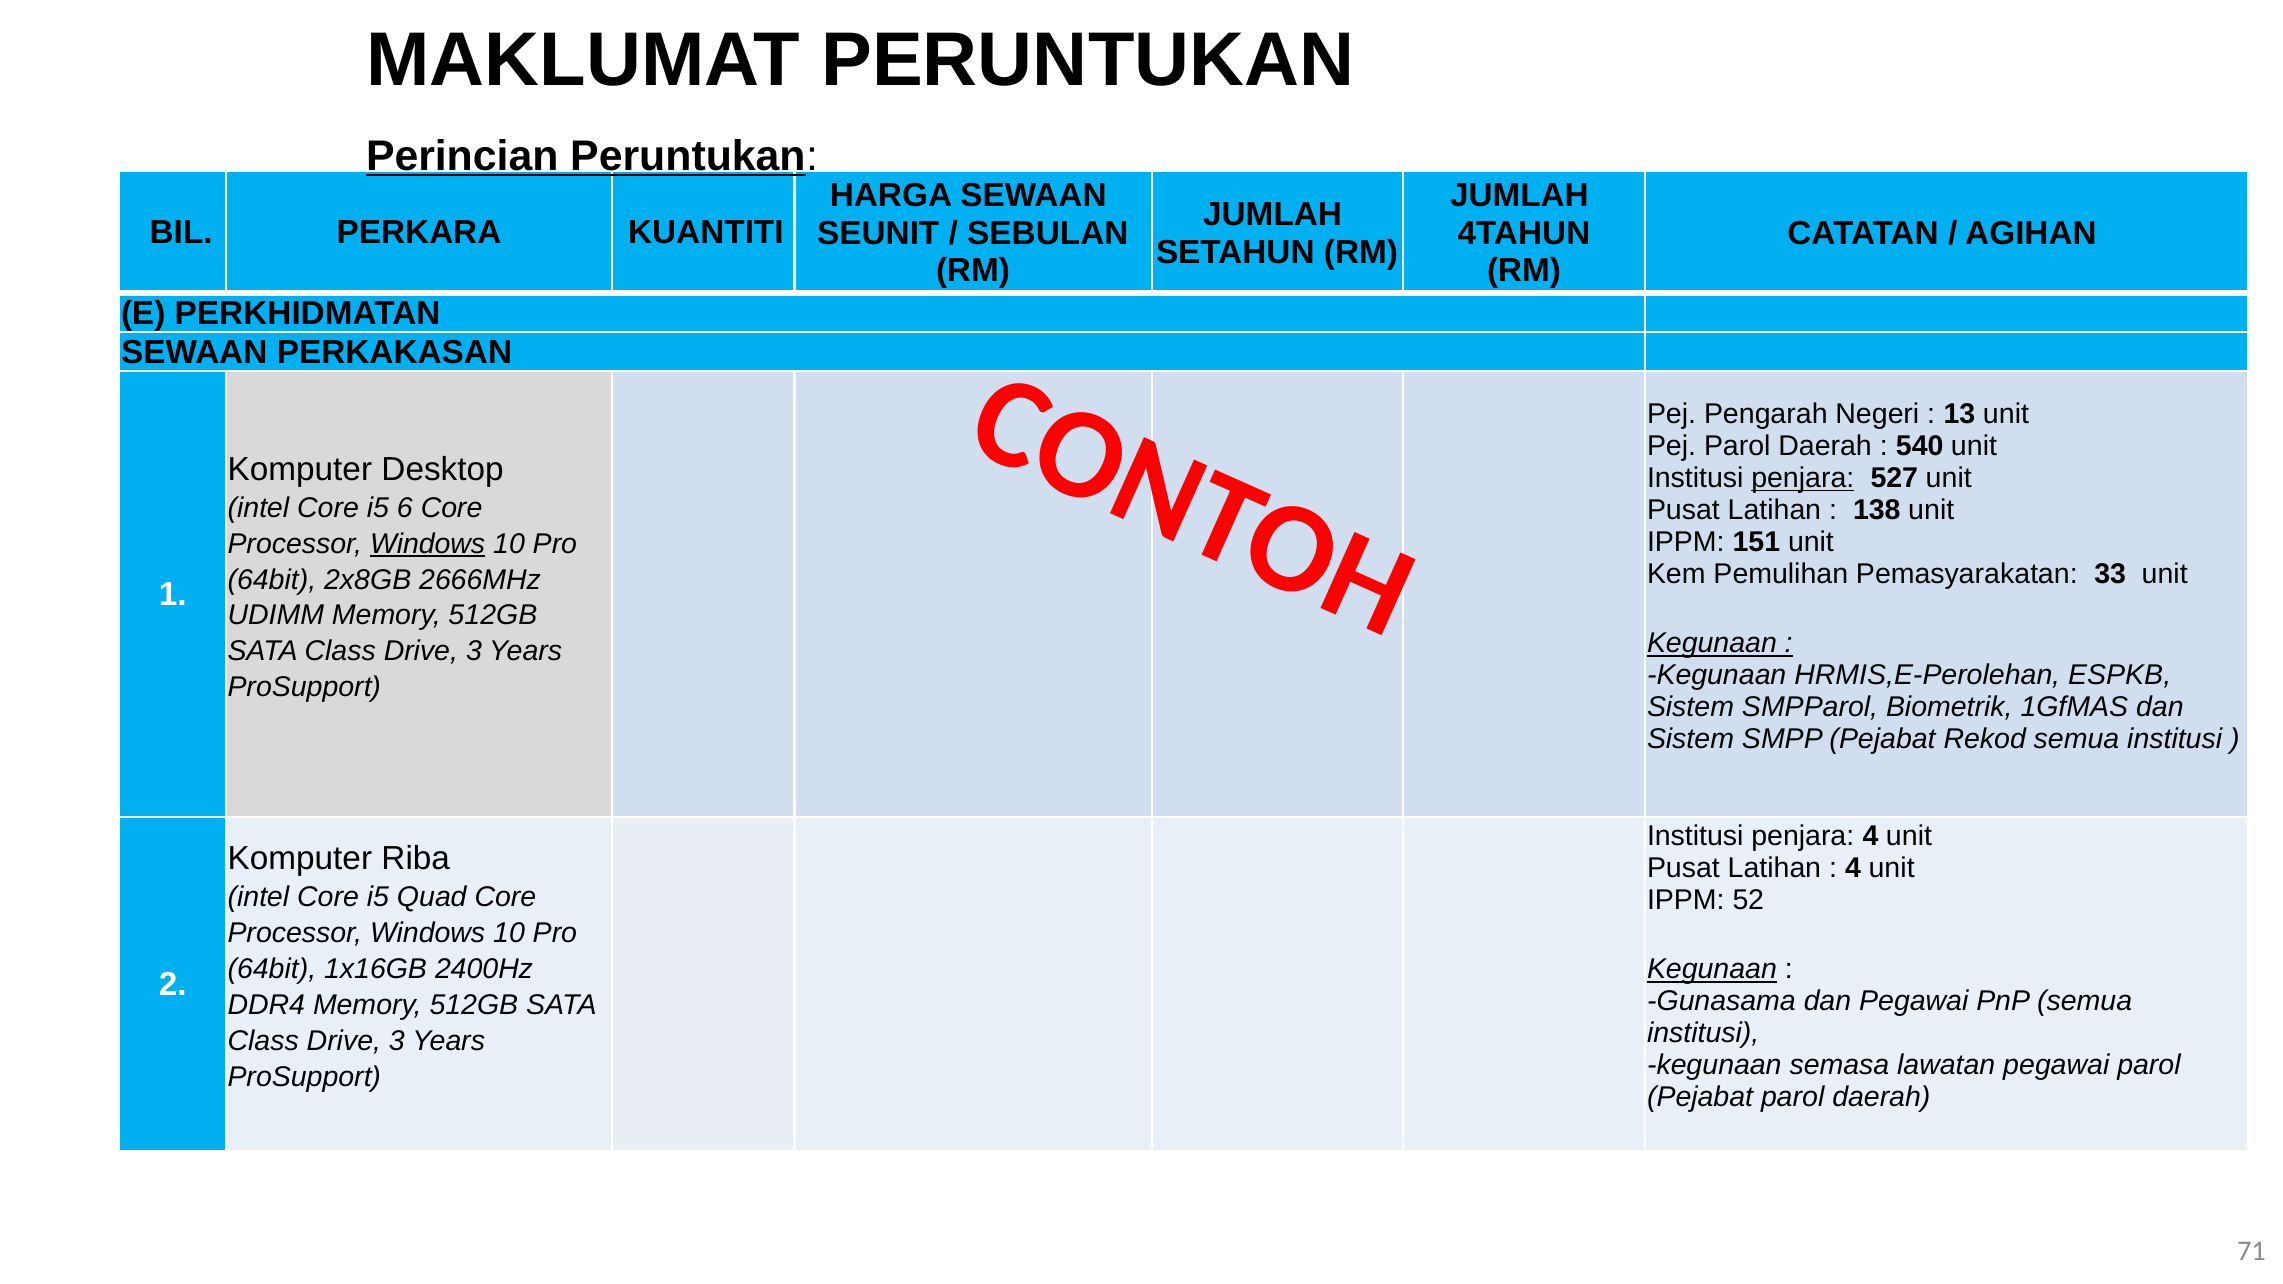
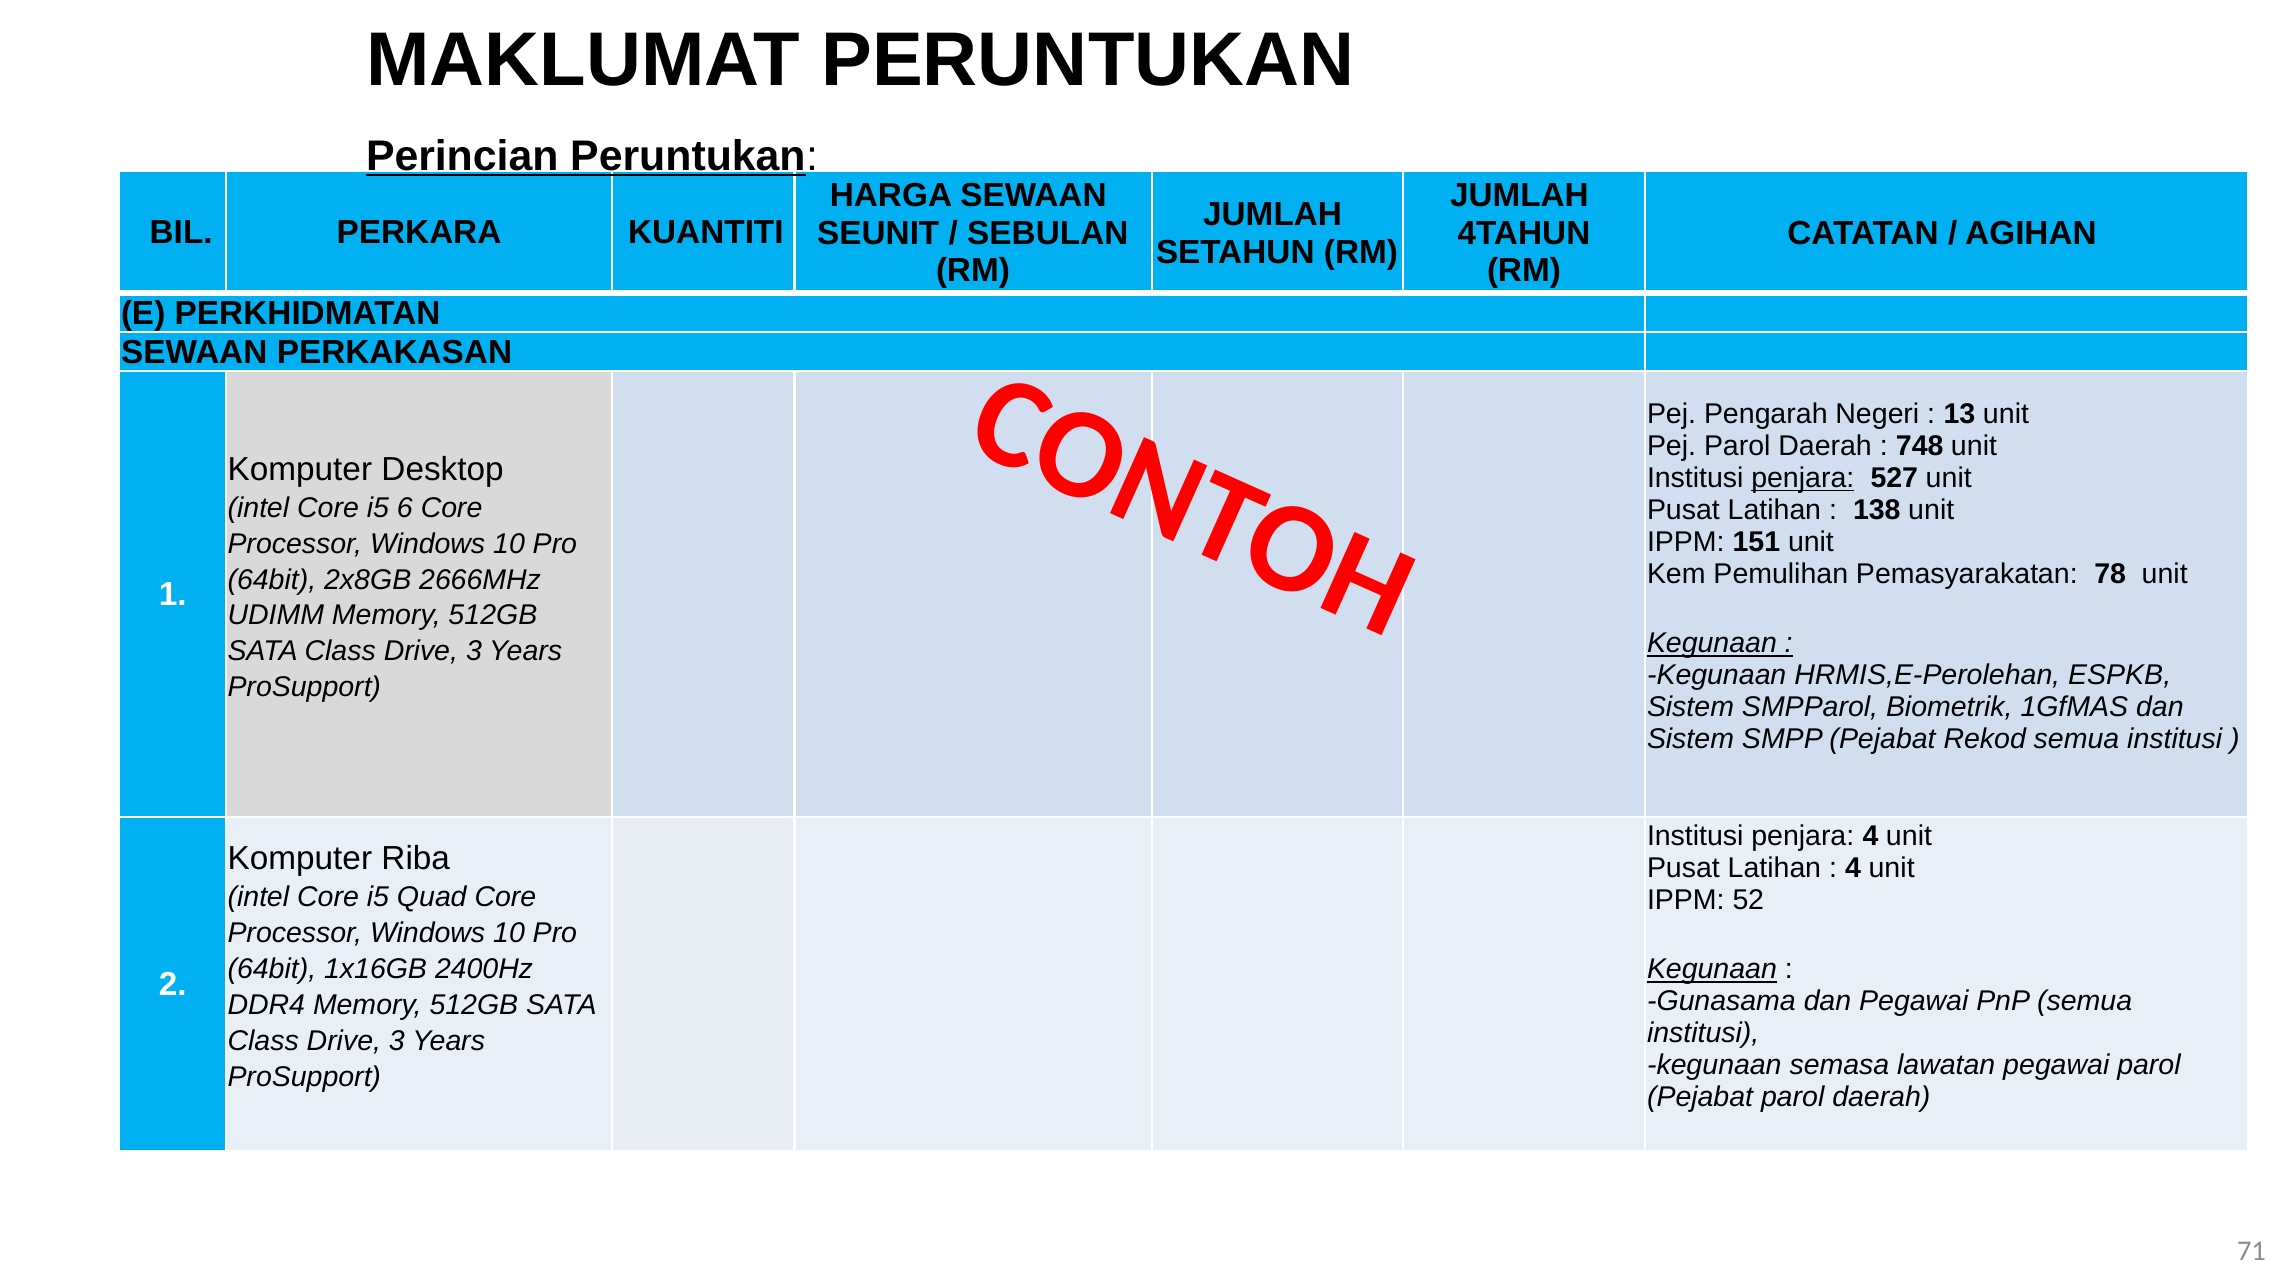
540: 540 -> 748
Windows at (428, 544) underline: present -> none
33: 33 -> 78
